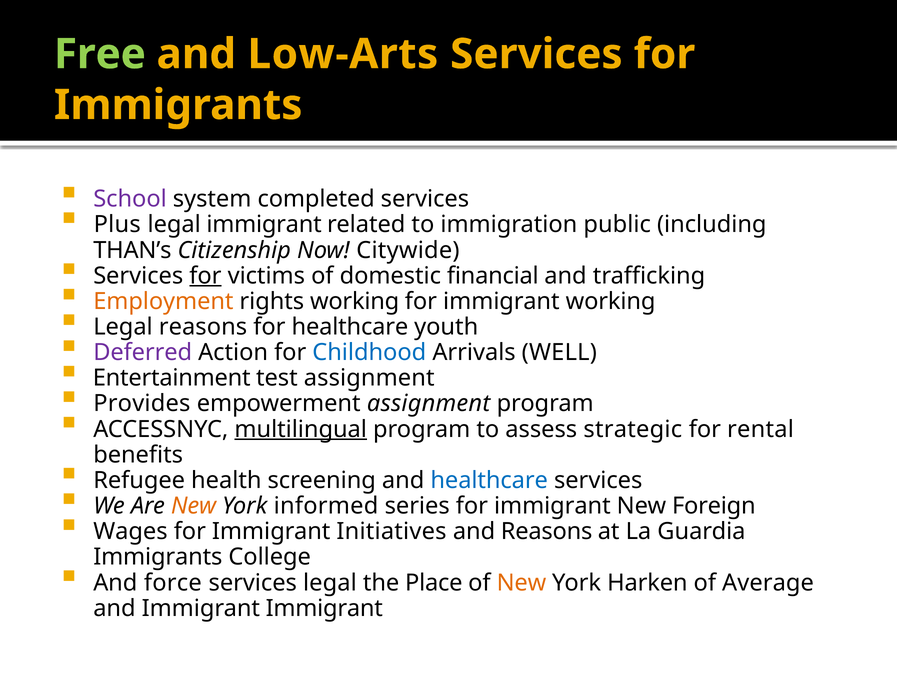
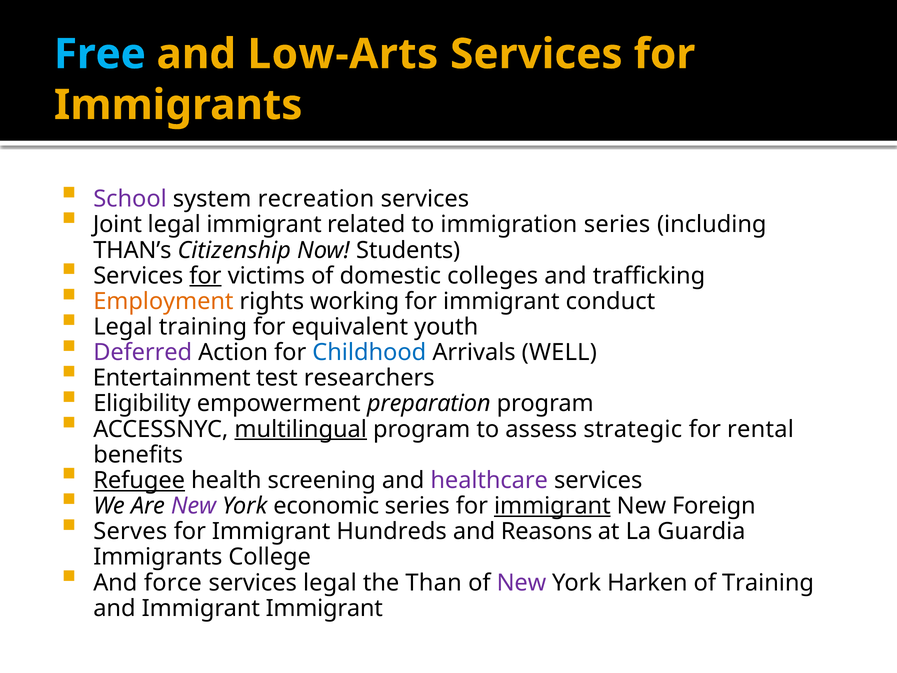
Free colour: light green -> light blue
completed: completed -> recreation
Plus: Plus -> Joint
immigration public: public -> series
Citywide: Citywide -> Students
financial: financial -> colleges
immigrant working: working -> conduct
Legal reasons: reasons -> training
for healthcare: healthcare -> equivalent
test assignment: assignment -> researchers
Provides: Provides -> Eligibility
empowerment assignment: assignment -> preparation
Refugee underline: none -> present
healthcare at (489, 480) colour: blue -> purple
New at (194, 506) colour: orange -> purple
informed: informed -> economic
immigrant at (552, 506) underline: none -> present
Wages: Wages -> Serves
Initiatives: Initiatives -> Hundreds
Place: Place -> Than
New at (521, 582) colour: orange -> purple
of Average: Average -> Training
